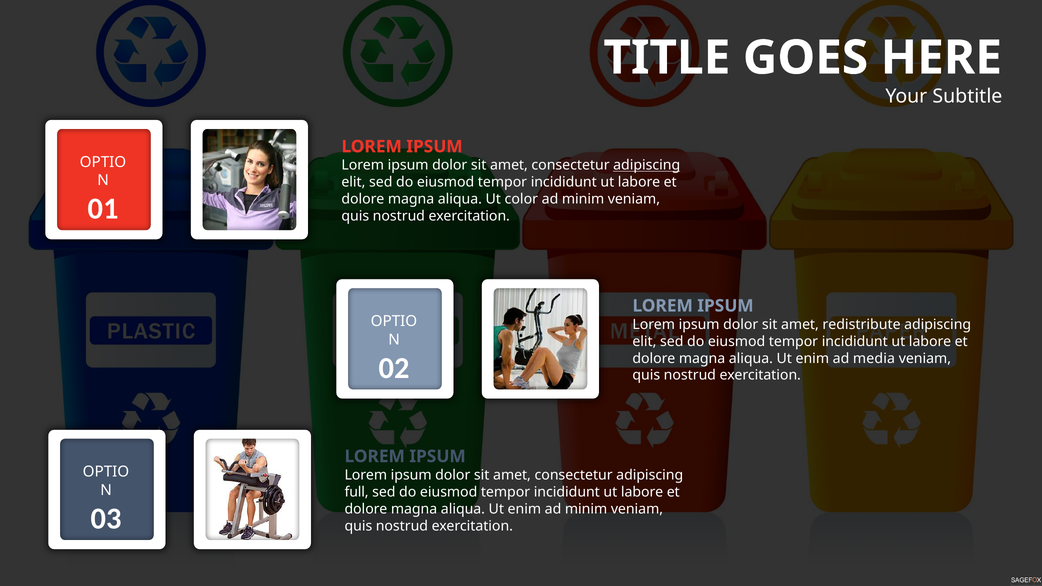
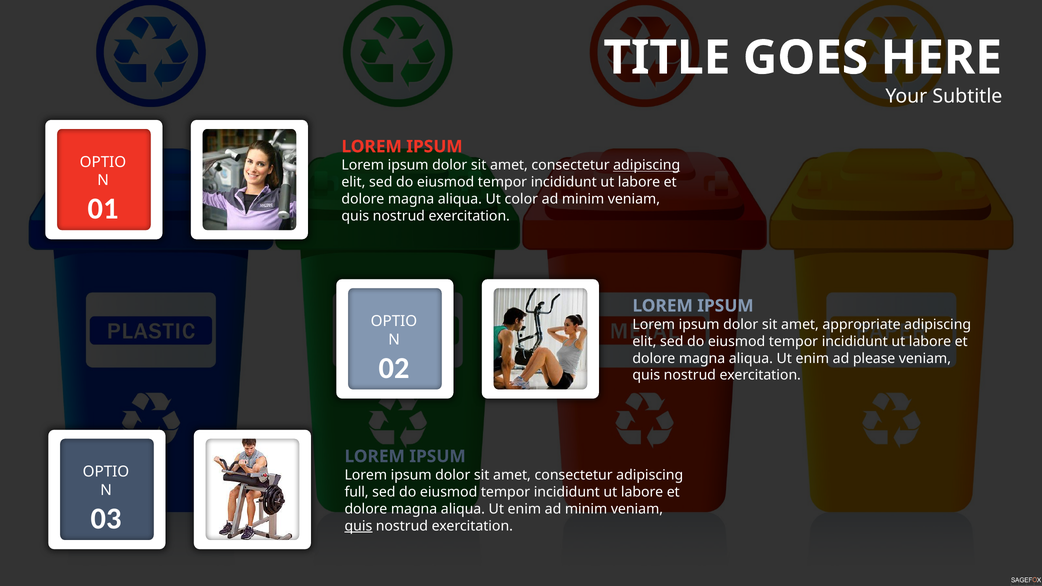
redistribute: redistribute -> appropriate
media: media -> please
quis at (358, 526) underline: none -> present
